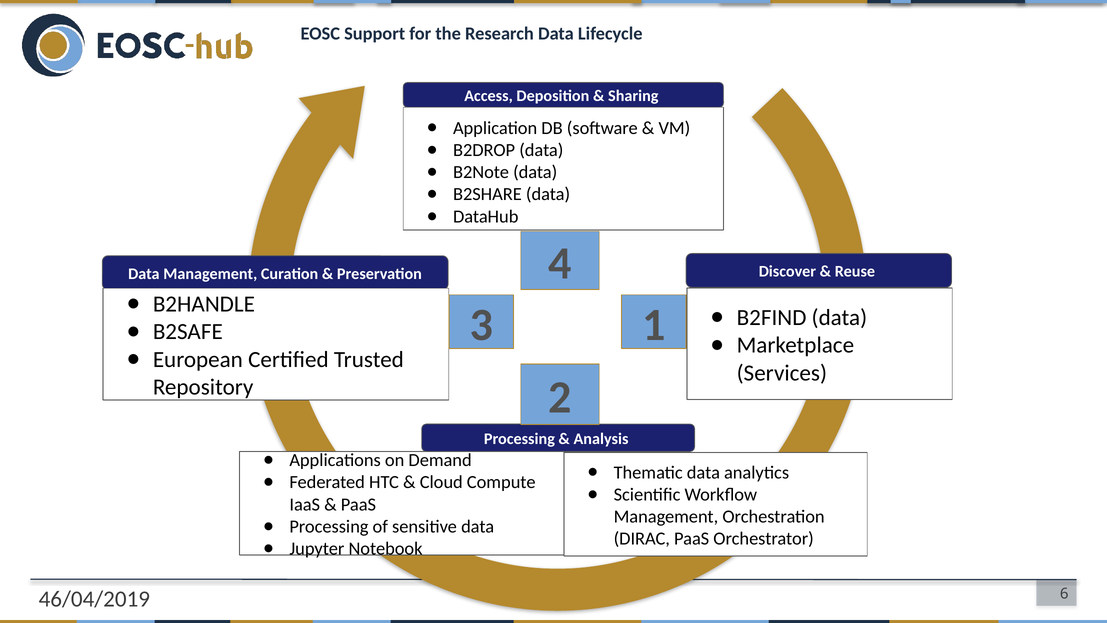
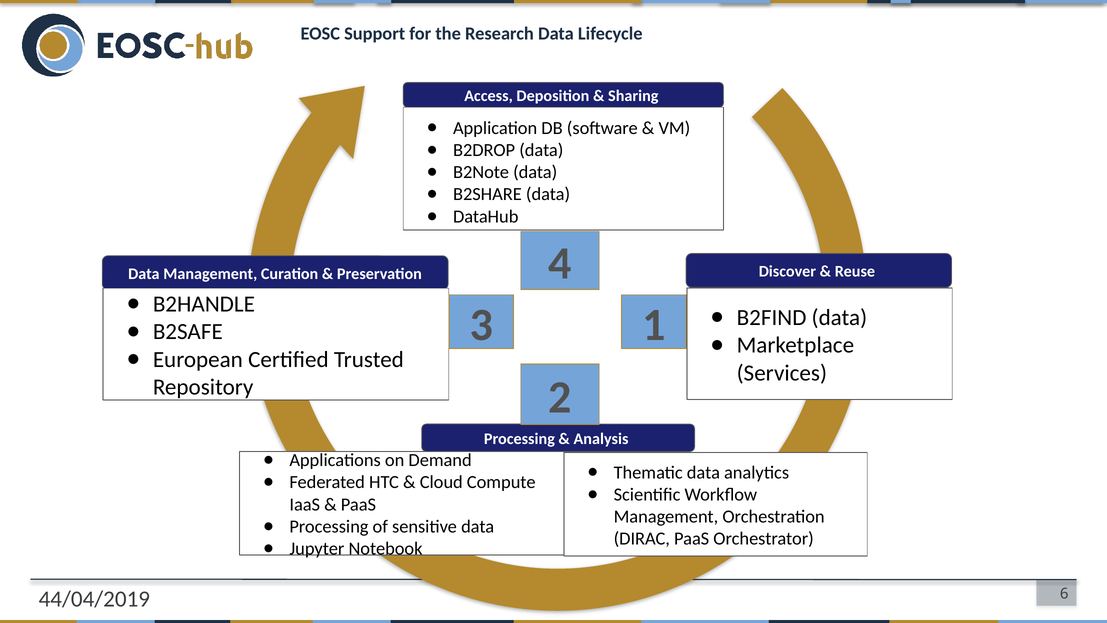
46/04/2019: 46/04/2019 -> 44/04/2019
